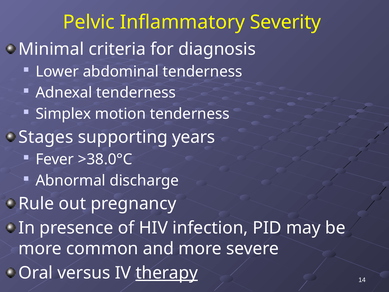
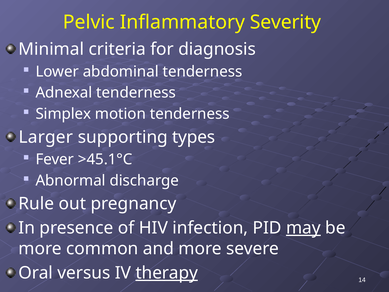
Stages: Stages -> Larger
years: years -> types
>38.0°C: >38.0°C -> >45.1°C
may underline: none -> present
